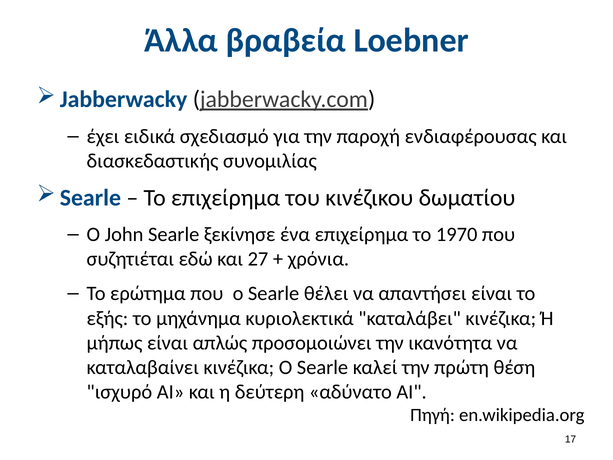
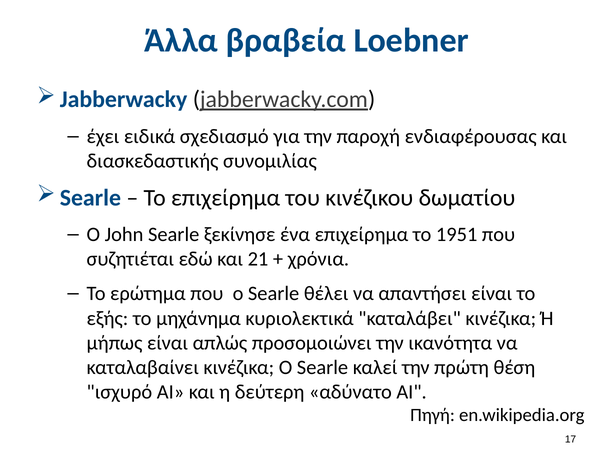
1970: 1970 -> 1951
27: 27 -> 21
